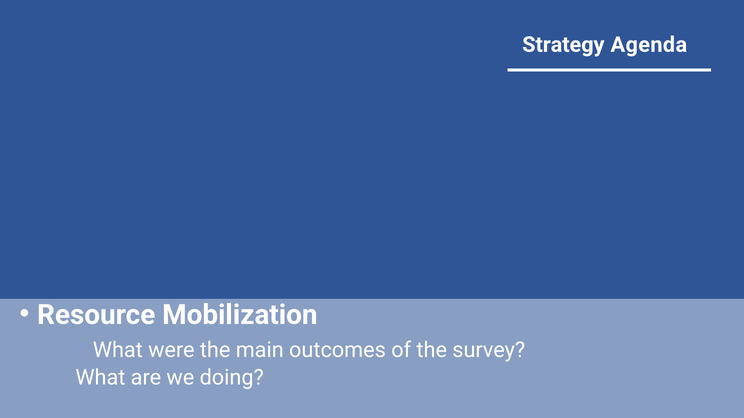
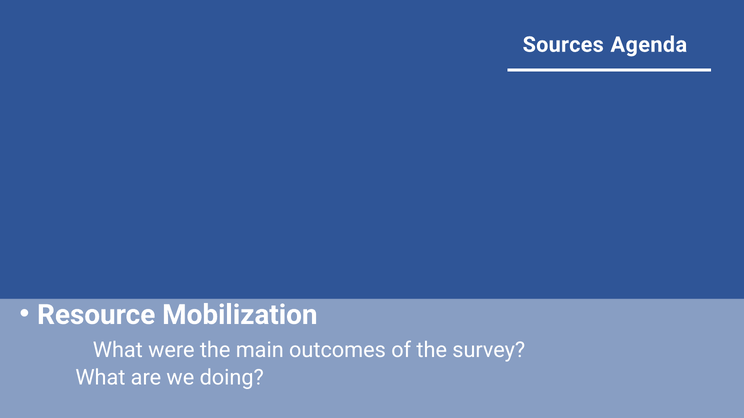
Strategy: Strategy -> Sources
